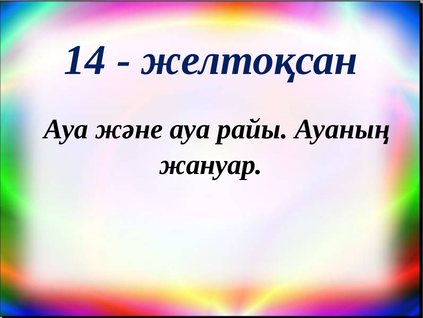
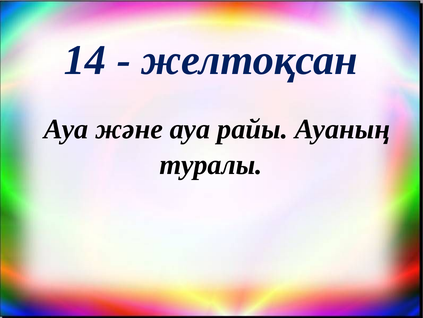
жануар: жануар -> туралы
